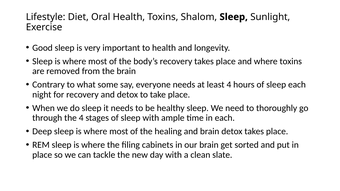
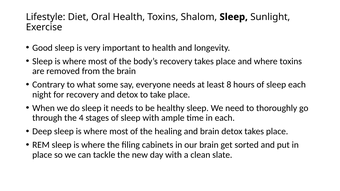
least 4: 4 -> 8
